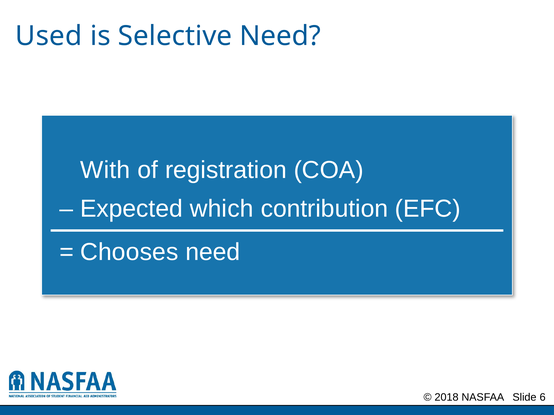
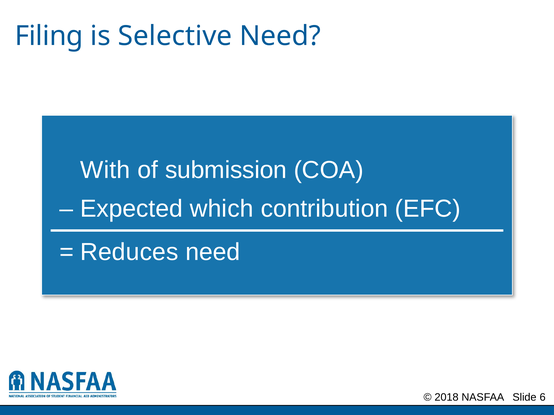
Used: Used -> Filing
registration: registration -> submission
Chooses: Chooses -> Reduces
